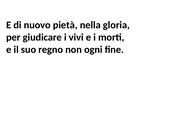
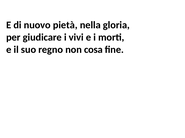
ogni: ogni -> cosa
